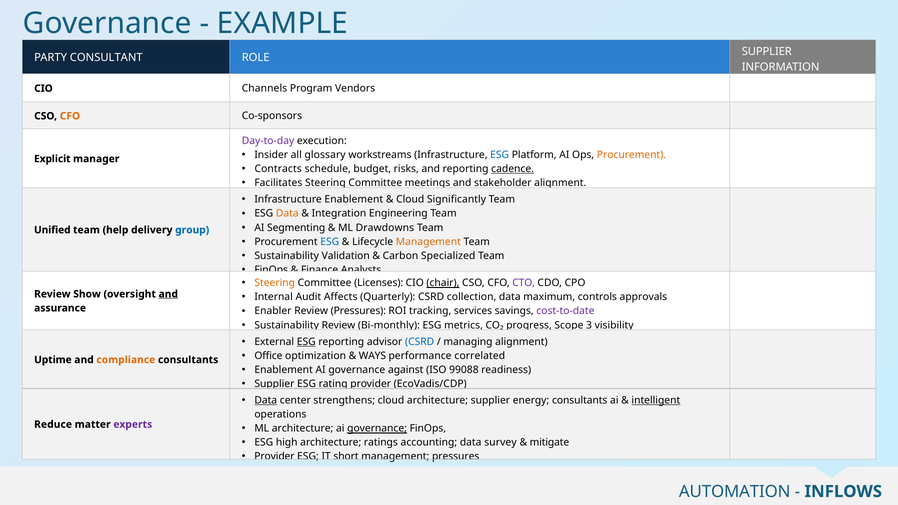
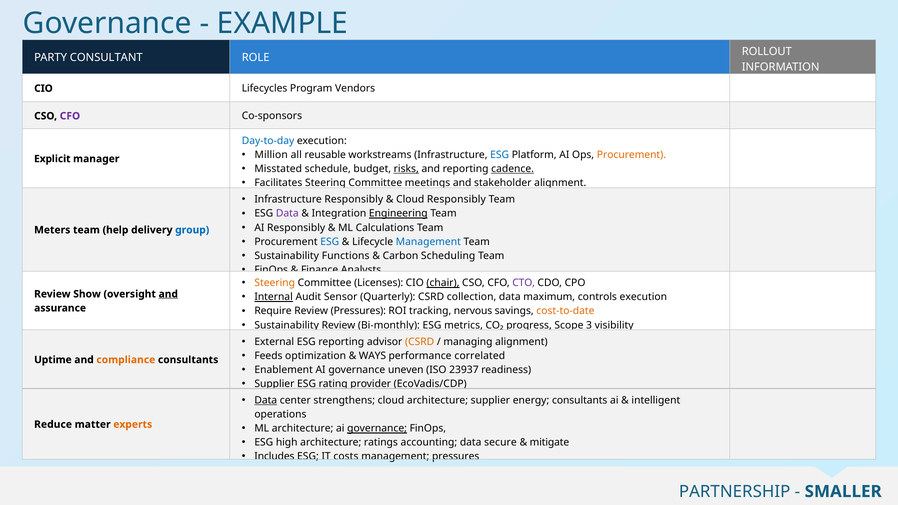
SUPPLIER at (767, 52): SUPPLIER -> ROLLOUT
Channels: Channels -> Lifecycles
CFO at (70, 116) colour: orange -> purple
Day-to-day colour: purple -> blue
Insider: Insider -> Million
glossary: glossary -> reusable
Contracts: Contracts -> Misstated
risks underline: none -> present
Infrastructure Enablement: Enablement -> Responsibly
Cloud Significantly: Significantly -> Responsibly
Data at (287, 214) colour: orange -> purple
Engineering underline: none -> present
AI Segmenting: Segmenting -> Responsibly
Drawdowns: Drawdowns -> Calculations
Unified: Unified -> Meters
Management at (428, 242) colour: orange -> blue
Validation: Validation -> Functions
Specialized: Specialized -> Scheduling
Internal underline: none -> present
Affects: Affects -> Sensor
controls approvals: approvals -> execution
Enabler: Enabler -> Require
services: services -> nervous
cost-to-date colour: purple -> orange
ESG at (306, 342) underline: present -> none
CSRD at (420, 342) colour: blue -> orange
Office: Office -> Feeds
against: against -> uneven
99088: 99088 -> 23937
intelligent underline: present -> none
experts colour: purple -> orange
survey: survey -> secure
Provider at (274, 457): Provider -> Includes
short: short -> costs
AUTOMATION: AUTOMATION -> PARTNERSHIP
INFLOWS: INFLOWS -> SMALLER
